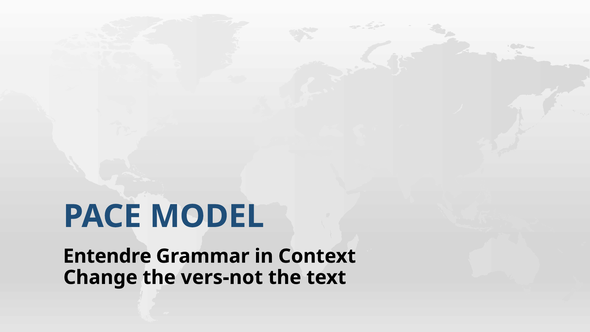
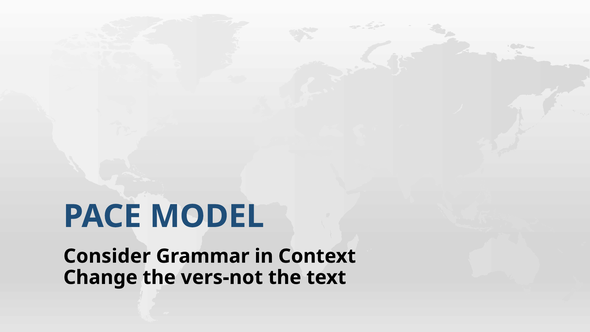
Entendre: Entendre -> Consider
